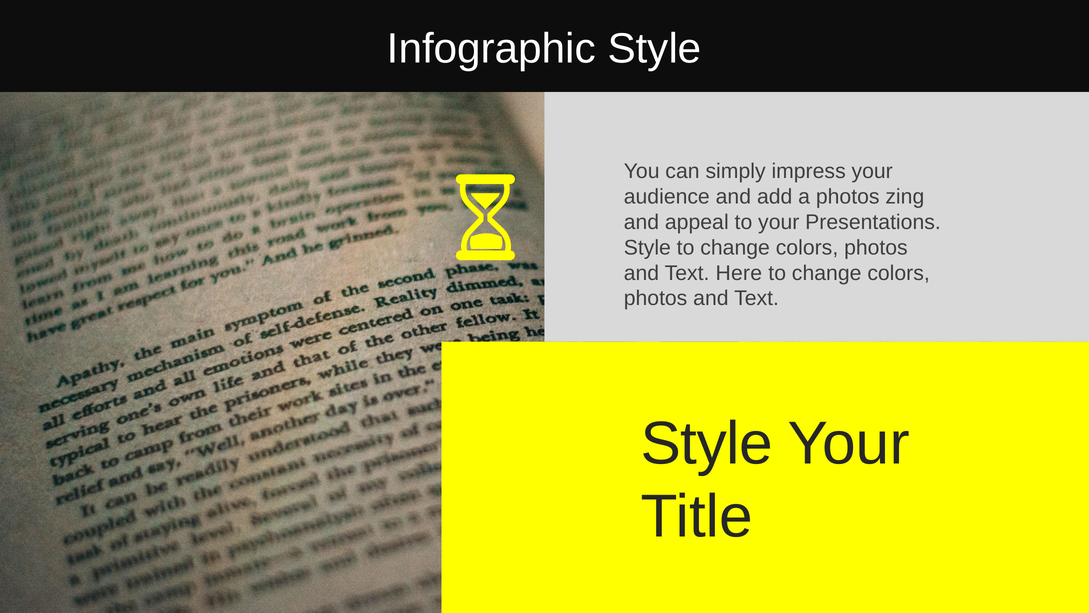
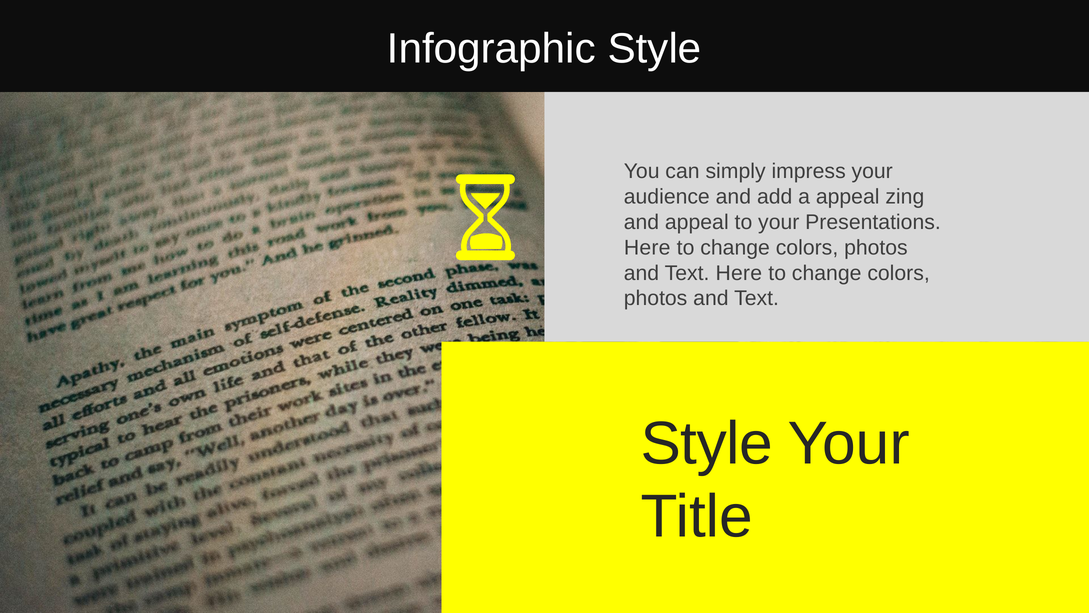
a photos: photos -> appeal
Style at (647, 247): Style -> Here
